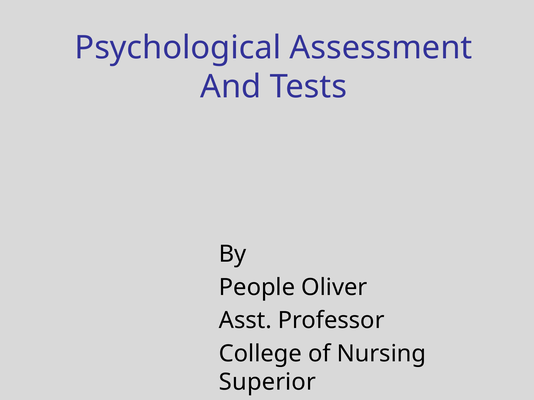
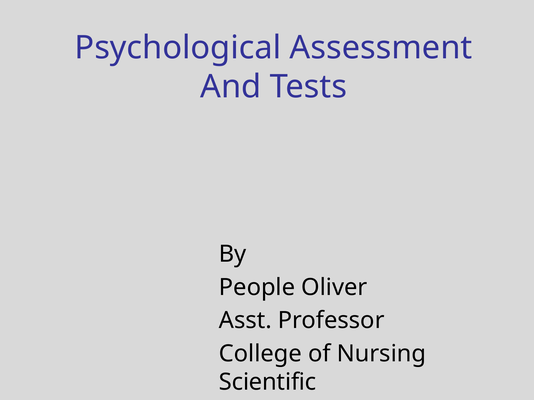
Superior: Superior -> Scientific
